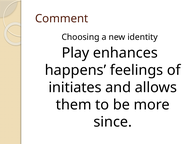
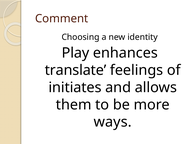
happens: happens -> translate
since: since -> ways
